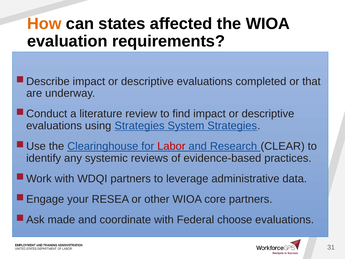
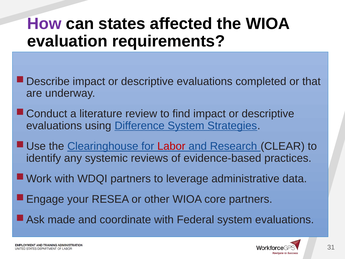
How colour: orange -> purple
using Strategies: Strategies -> Difference
Federal choose: choose -> system
